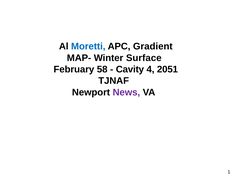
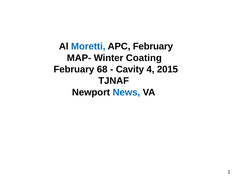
APC Gradient: Gradient -> February
Surface: Surface -> Coating
58: 58 -> 68
2051: 2051 -> 2015
News colour: purple -> blue
